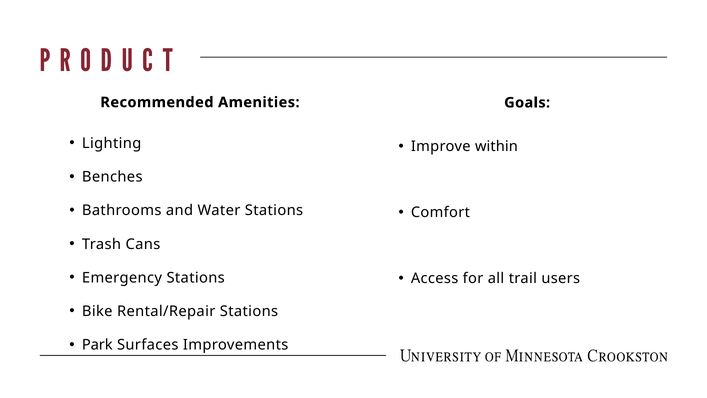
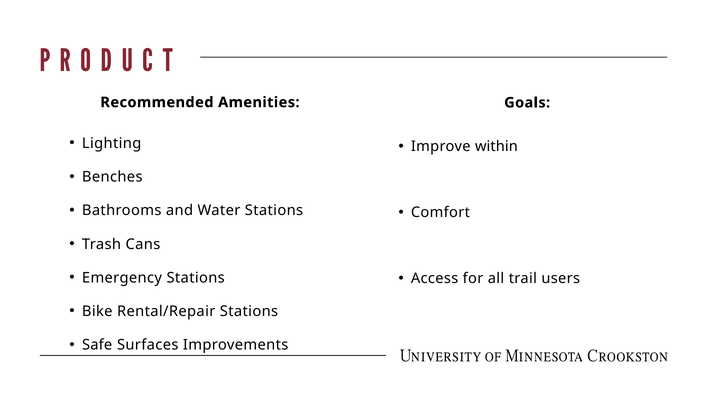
Park: Park -> Safe
